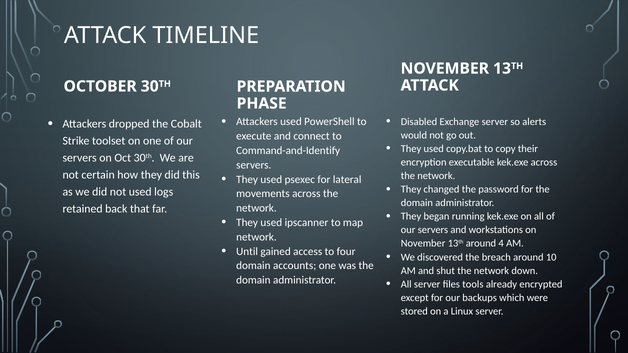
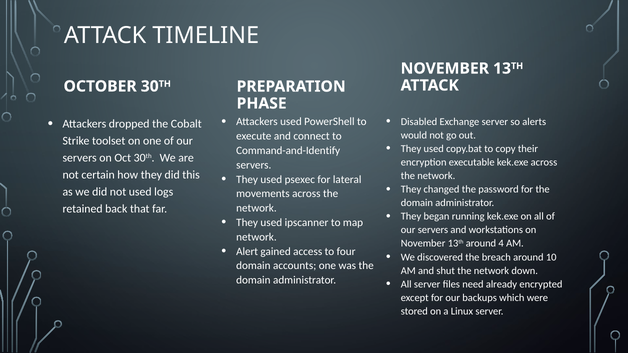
Until: Until -> Alert
tools: tools -> need
